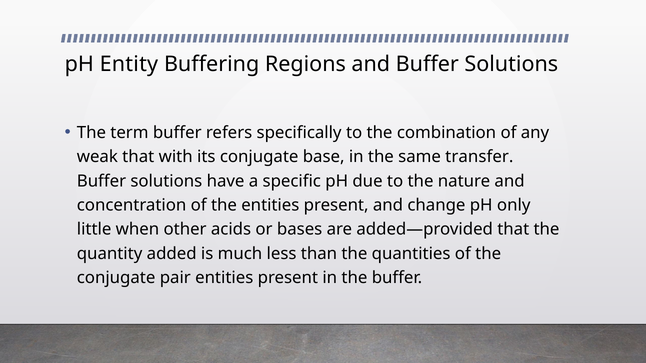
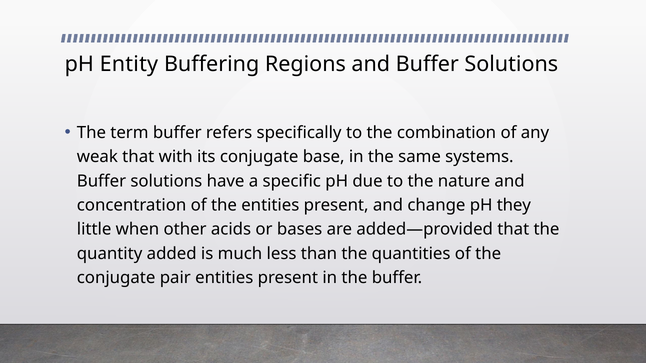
transfer: transfer -> systems
only: only -> they
